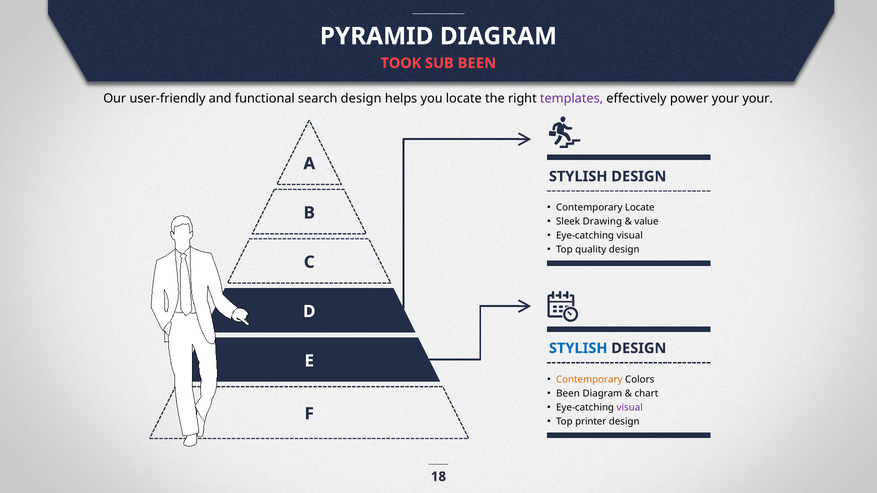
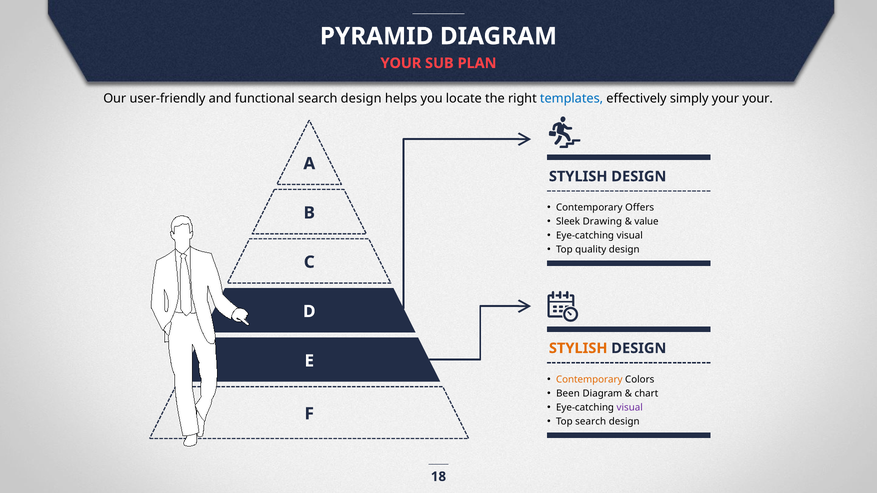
TOOK at (401, 63): TOOK -> YOUR
SUB BEEN: BEEN -> PLAN
templates colour: purple -> blue
power: power -> simply
Contemporary Locate: Locate -> Offers
STYLISH at (578, 348) colour: blue -> orange
Top printer: printer -> search
